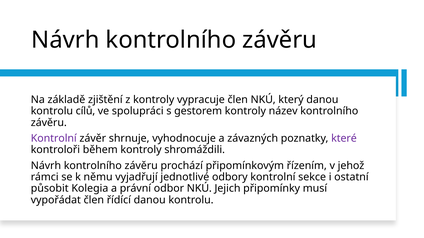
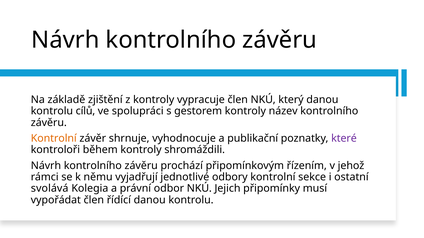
Kontrolní at (54, 139) colour: purple -> orange
závazných: závazných -> publikační
působit: působit -> svolává
